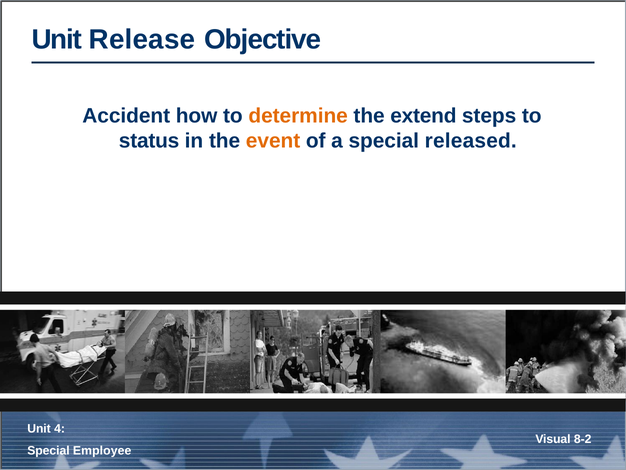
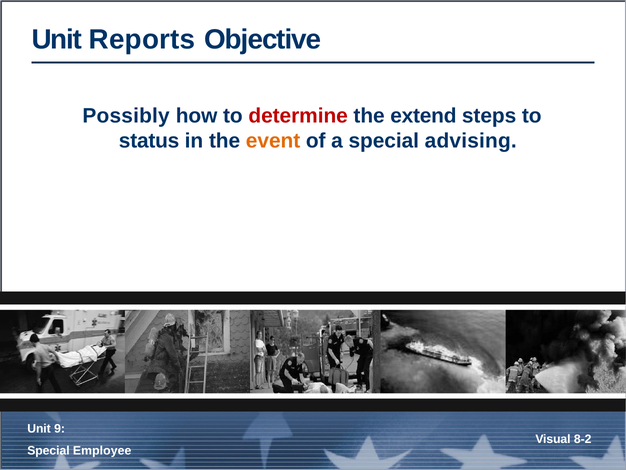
Release: Release -> Reports
Accident: Accident -> Possibly
determine colour: orange -> red
released: released -> advising
4: 4 -> 9
